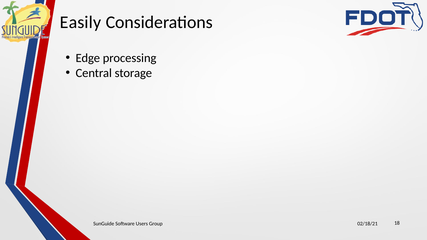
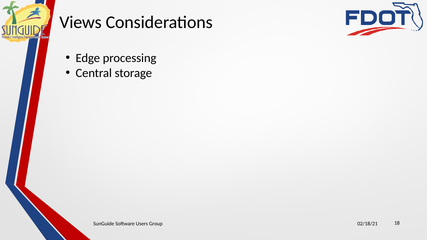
Easily: Easily -> Views
